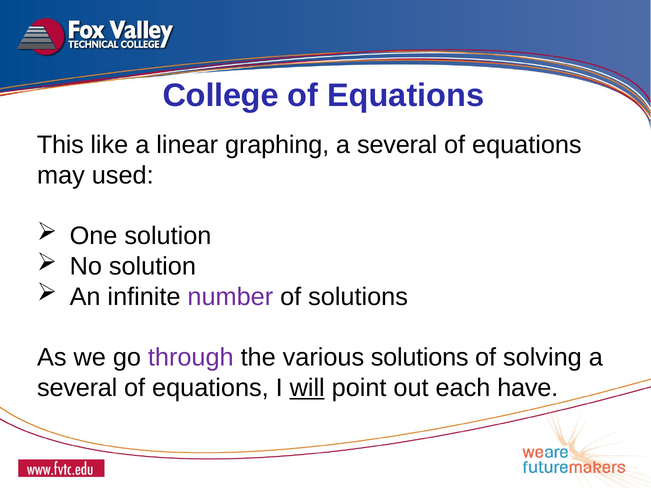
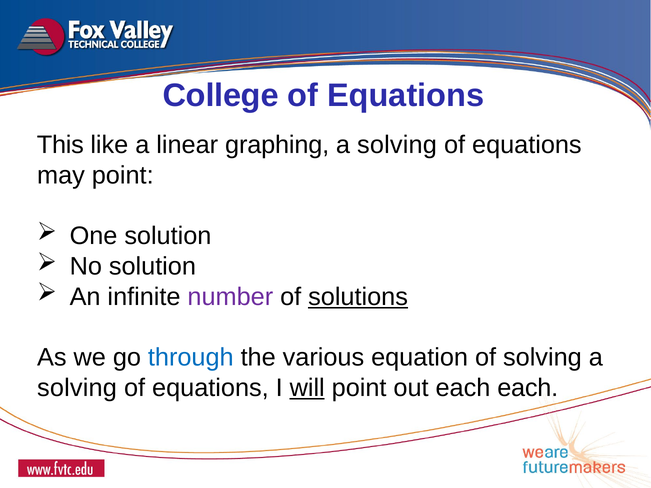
several at (397, 145): several -> solving
may used: used -> point
solutions at (358, 297) underline: none -> present
through colour: purple -> blue
various solutions: solutions -> equation
several at (77, 388): several -> solving
each have: have -> each
